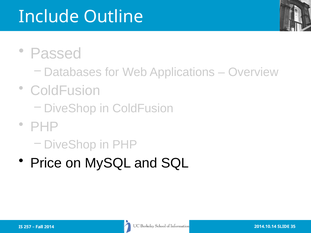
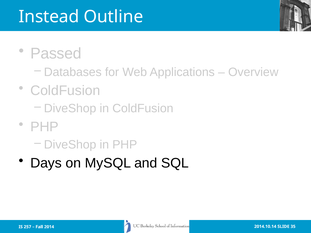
Include: Include -> Instead
Price: Price -> Days
